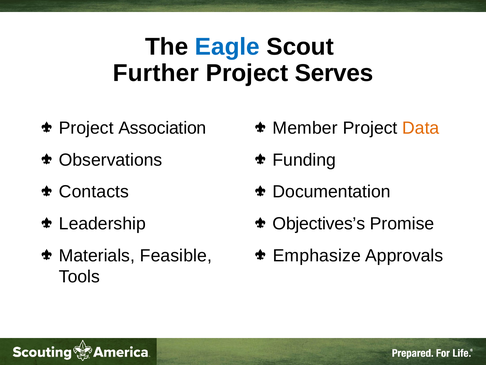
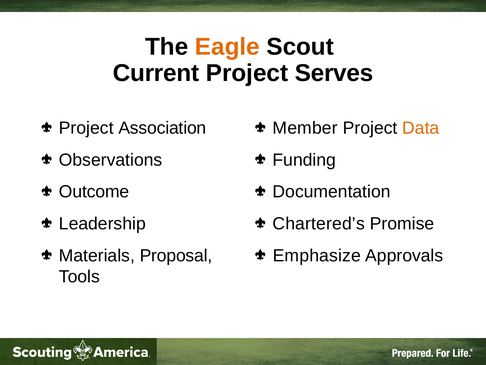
Eagle colour: blue -> orange
Further: Further -> Current
Contacts: Contacts -> Outcome
Objectives’s: Objectives’s -> Chartered’s
Feasible: Feasible -> Proposal
